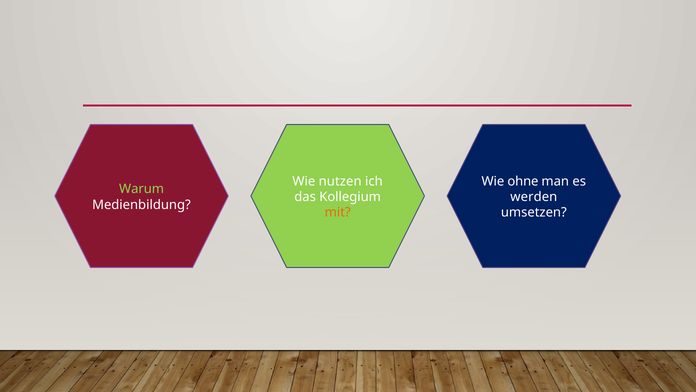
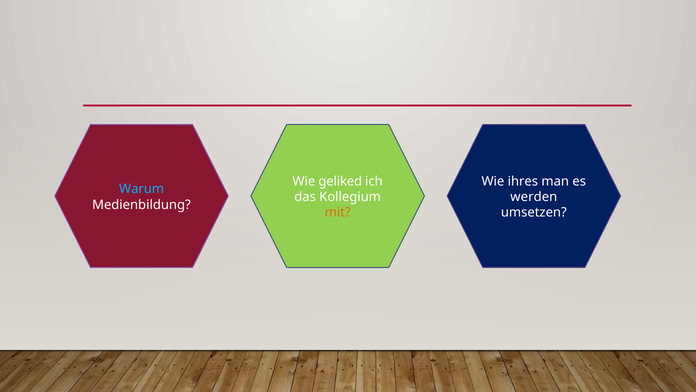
nutzen: nutzen -> geliked
ohne: ohne -> ihres
Warum colour: light green -> light blue
